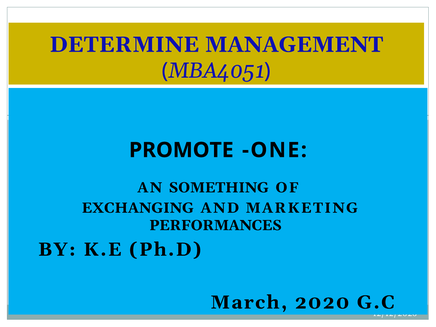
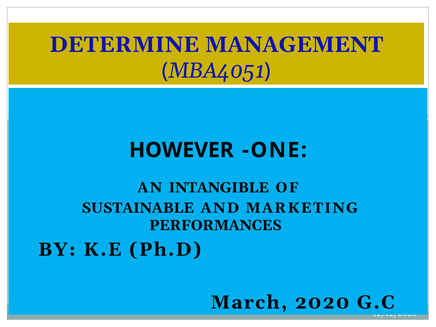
PROMOTE: PROMOTE -> HOWEVER
SOMETHING: SOMETHING -> INTANGIBLE
EXCHANGING: EXCHANGING -> SUSTAINABLE
